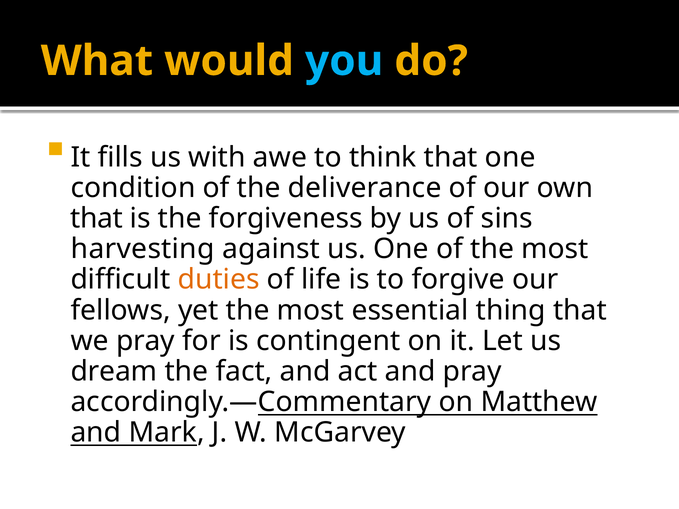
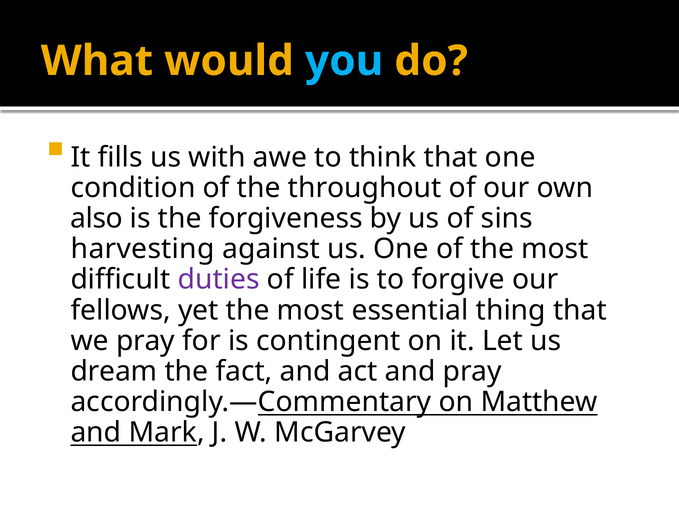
deliverance: deliverance -> throughout
that at (97, 219): that -> also
duties colour: orange -> purple
